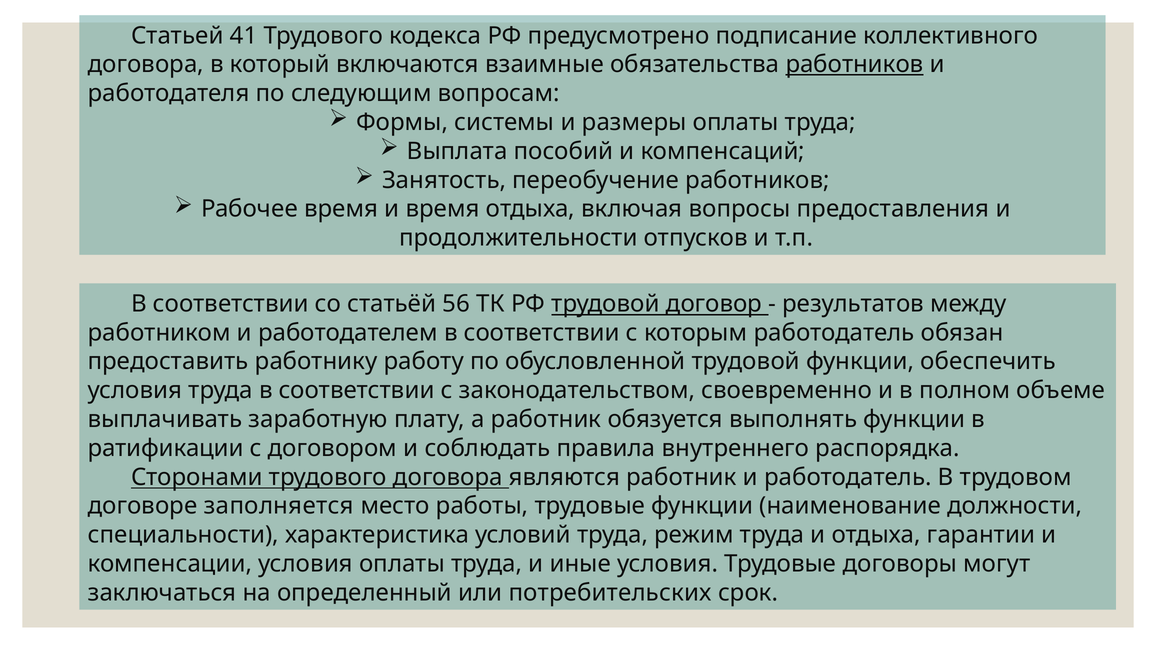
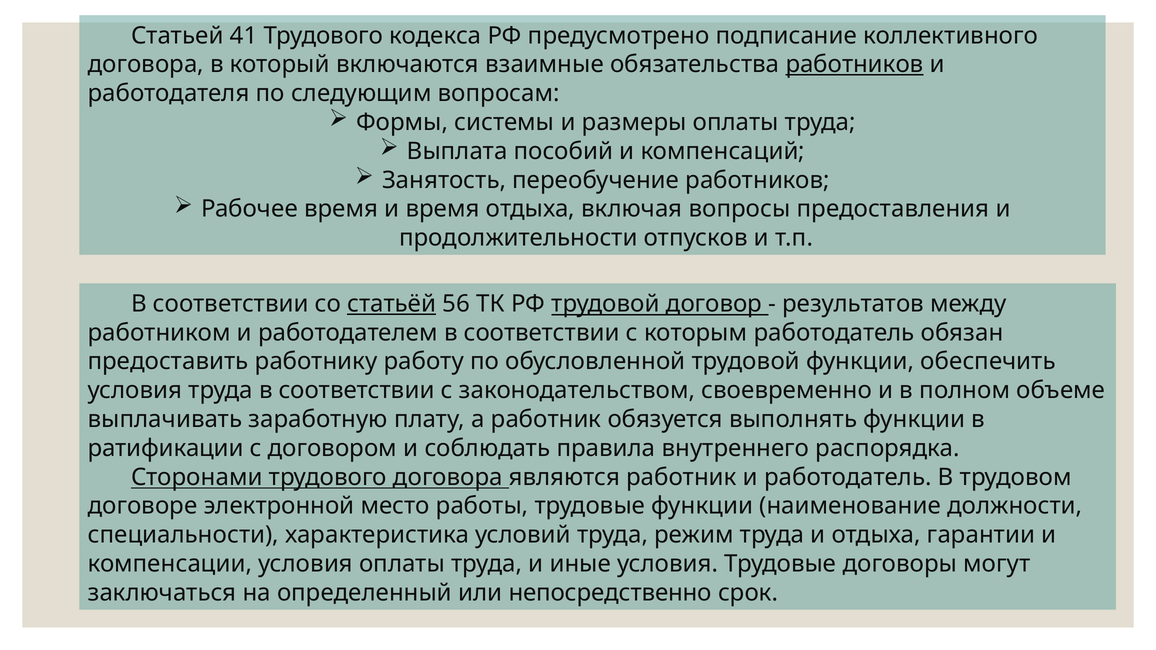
статьёй underline: none -> present
заполняется: заполняется -> электронной
потребительских: потребительских -> непосредственно
